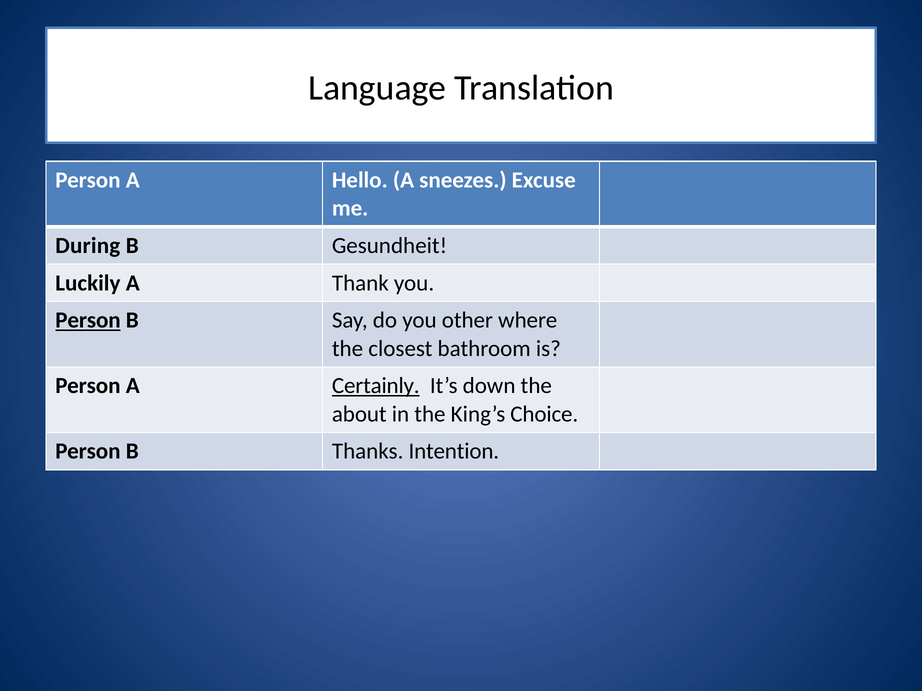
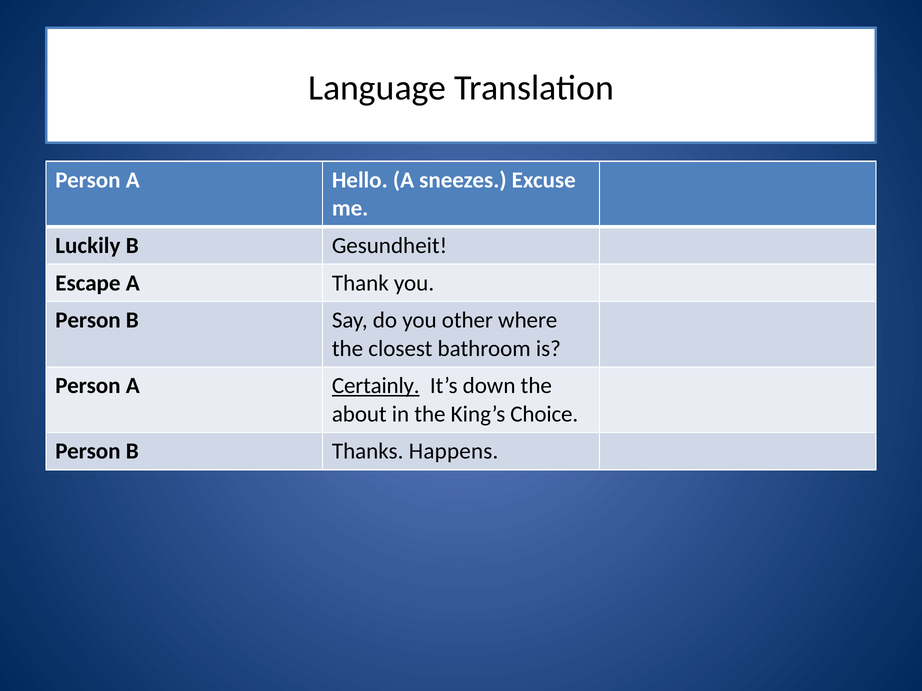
During: During -> Luckily
Luckily: Luckily -> Escape
Person at (88, 321) underline: present -> none
Intention: Intention -> Happens
